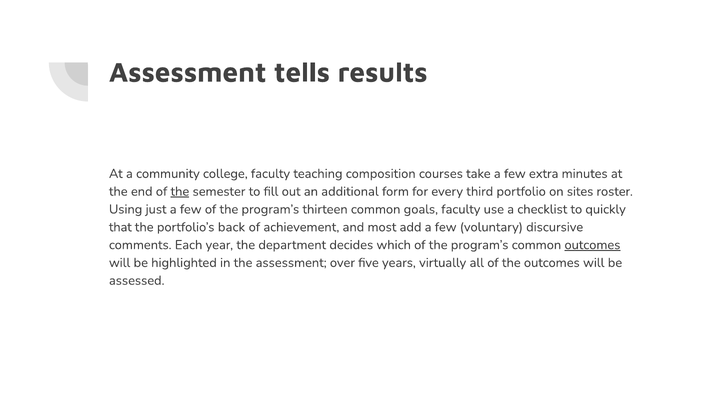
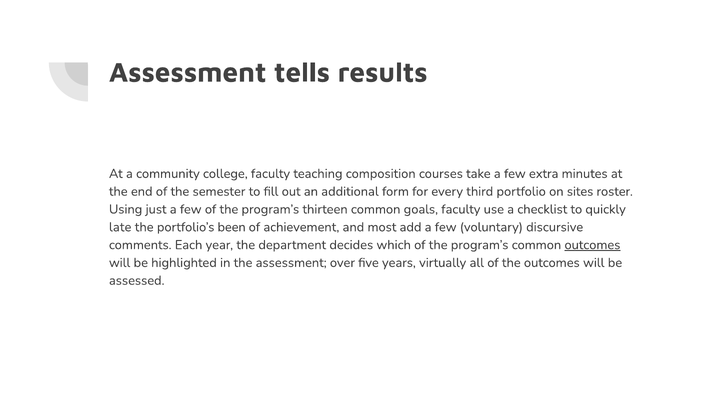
the at (180, 191) underline: present -> none
that: that -> late
back: back -> been
